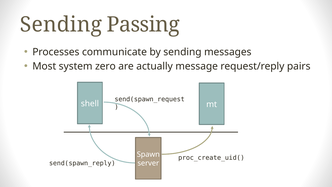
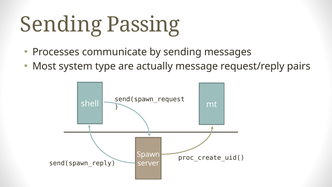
zero: zero -> type
